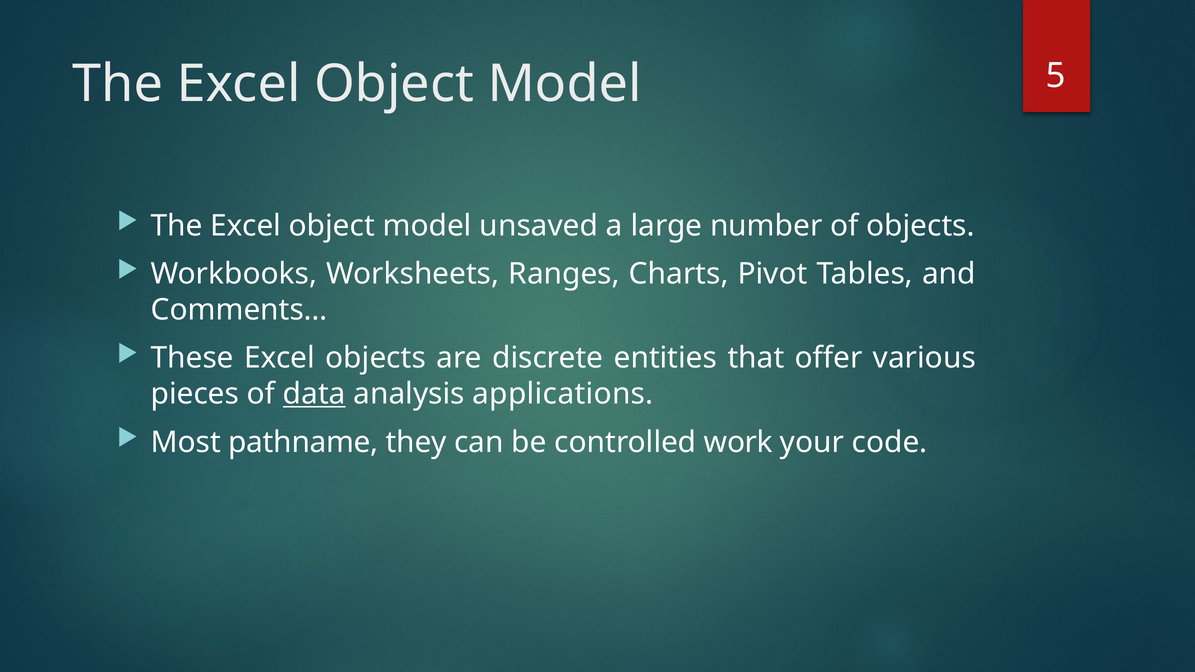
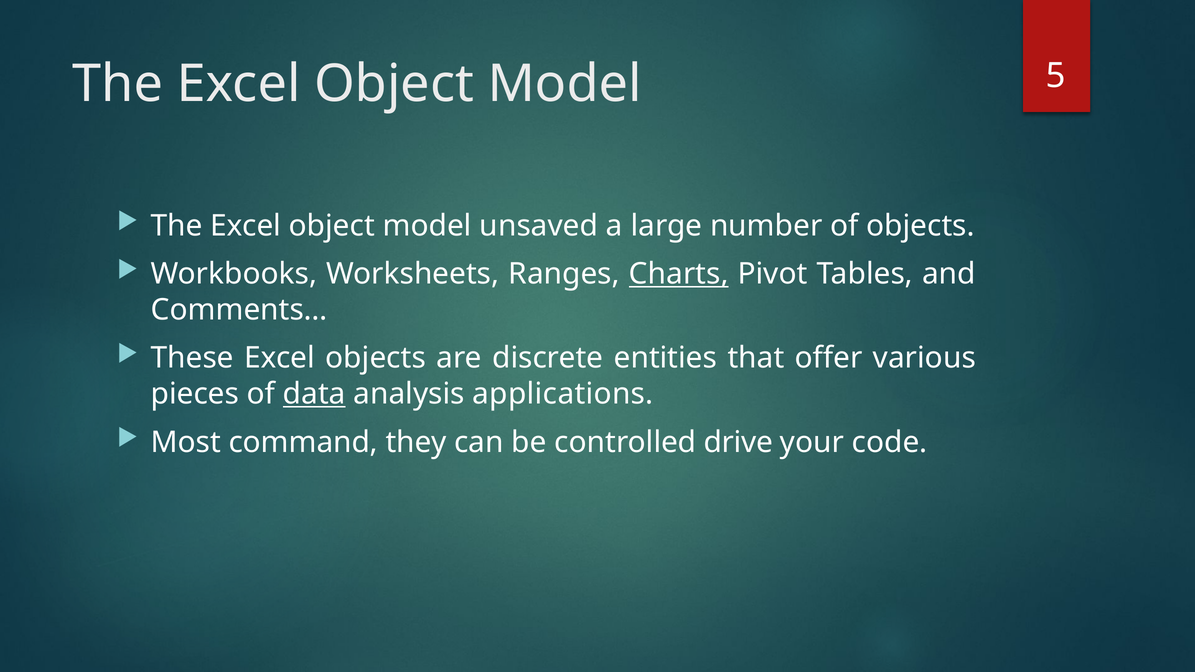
Charts underline: none -> present
pathname: pathname -> command
work: work -> drive
